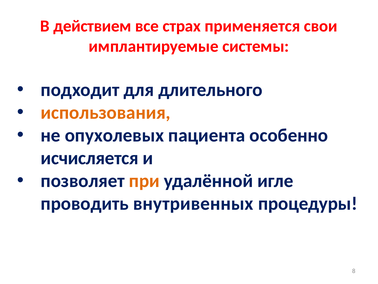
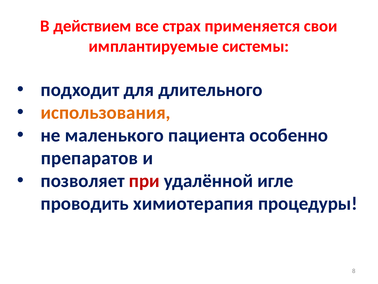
опухолевых: опухолевых -> маленького
исчисляется: исчисляется -> препаратов
при colour: orange -> red
внутривенных: внутривенных -> химиотерапия
